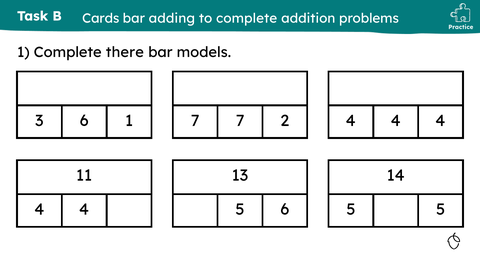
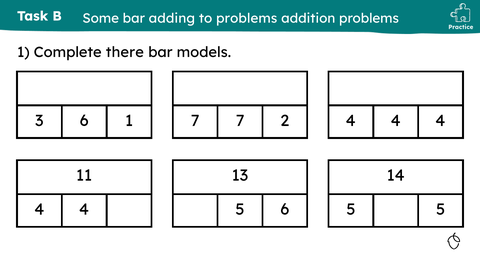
Cards: Cards -> Some
to complete: complete -> problems
